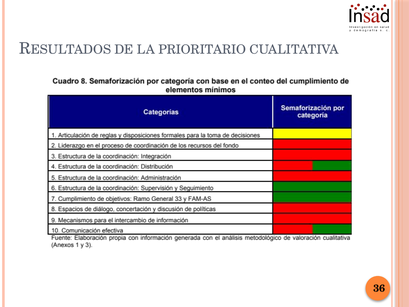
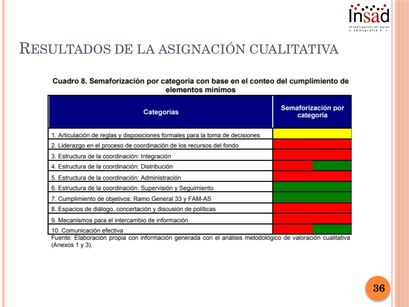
PRIORITARIO: PRIORITARIO -> ASIGNACIÓN
